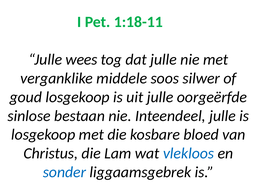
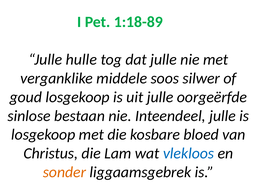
1:18-11: 1:18-11 -> 1:18-89
wees: wees -> hulle
sonder colour: blue -> orange
